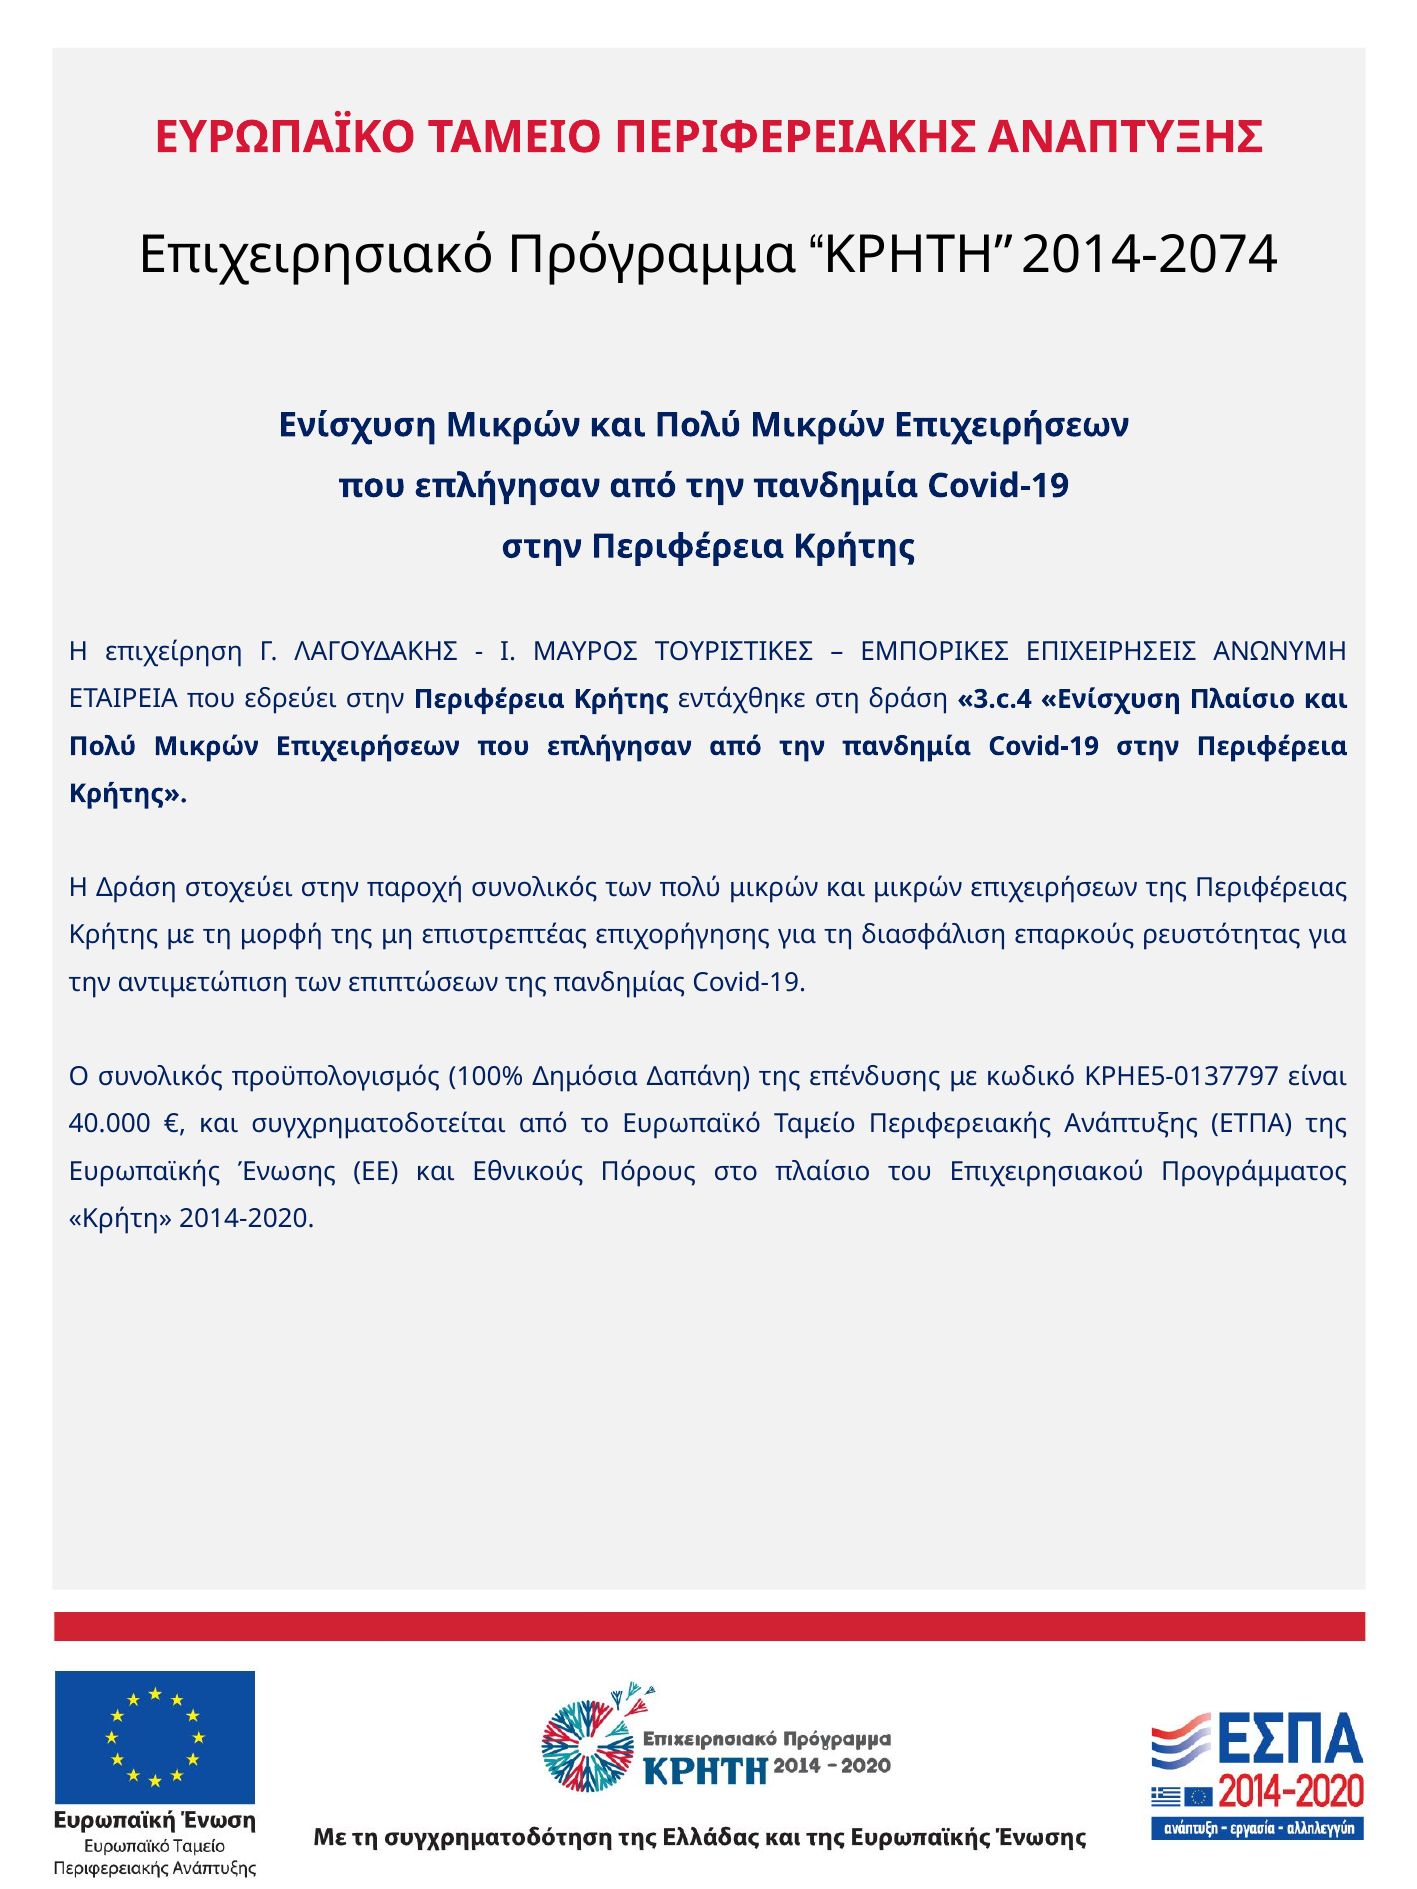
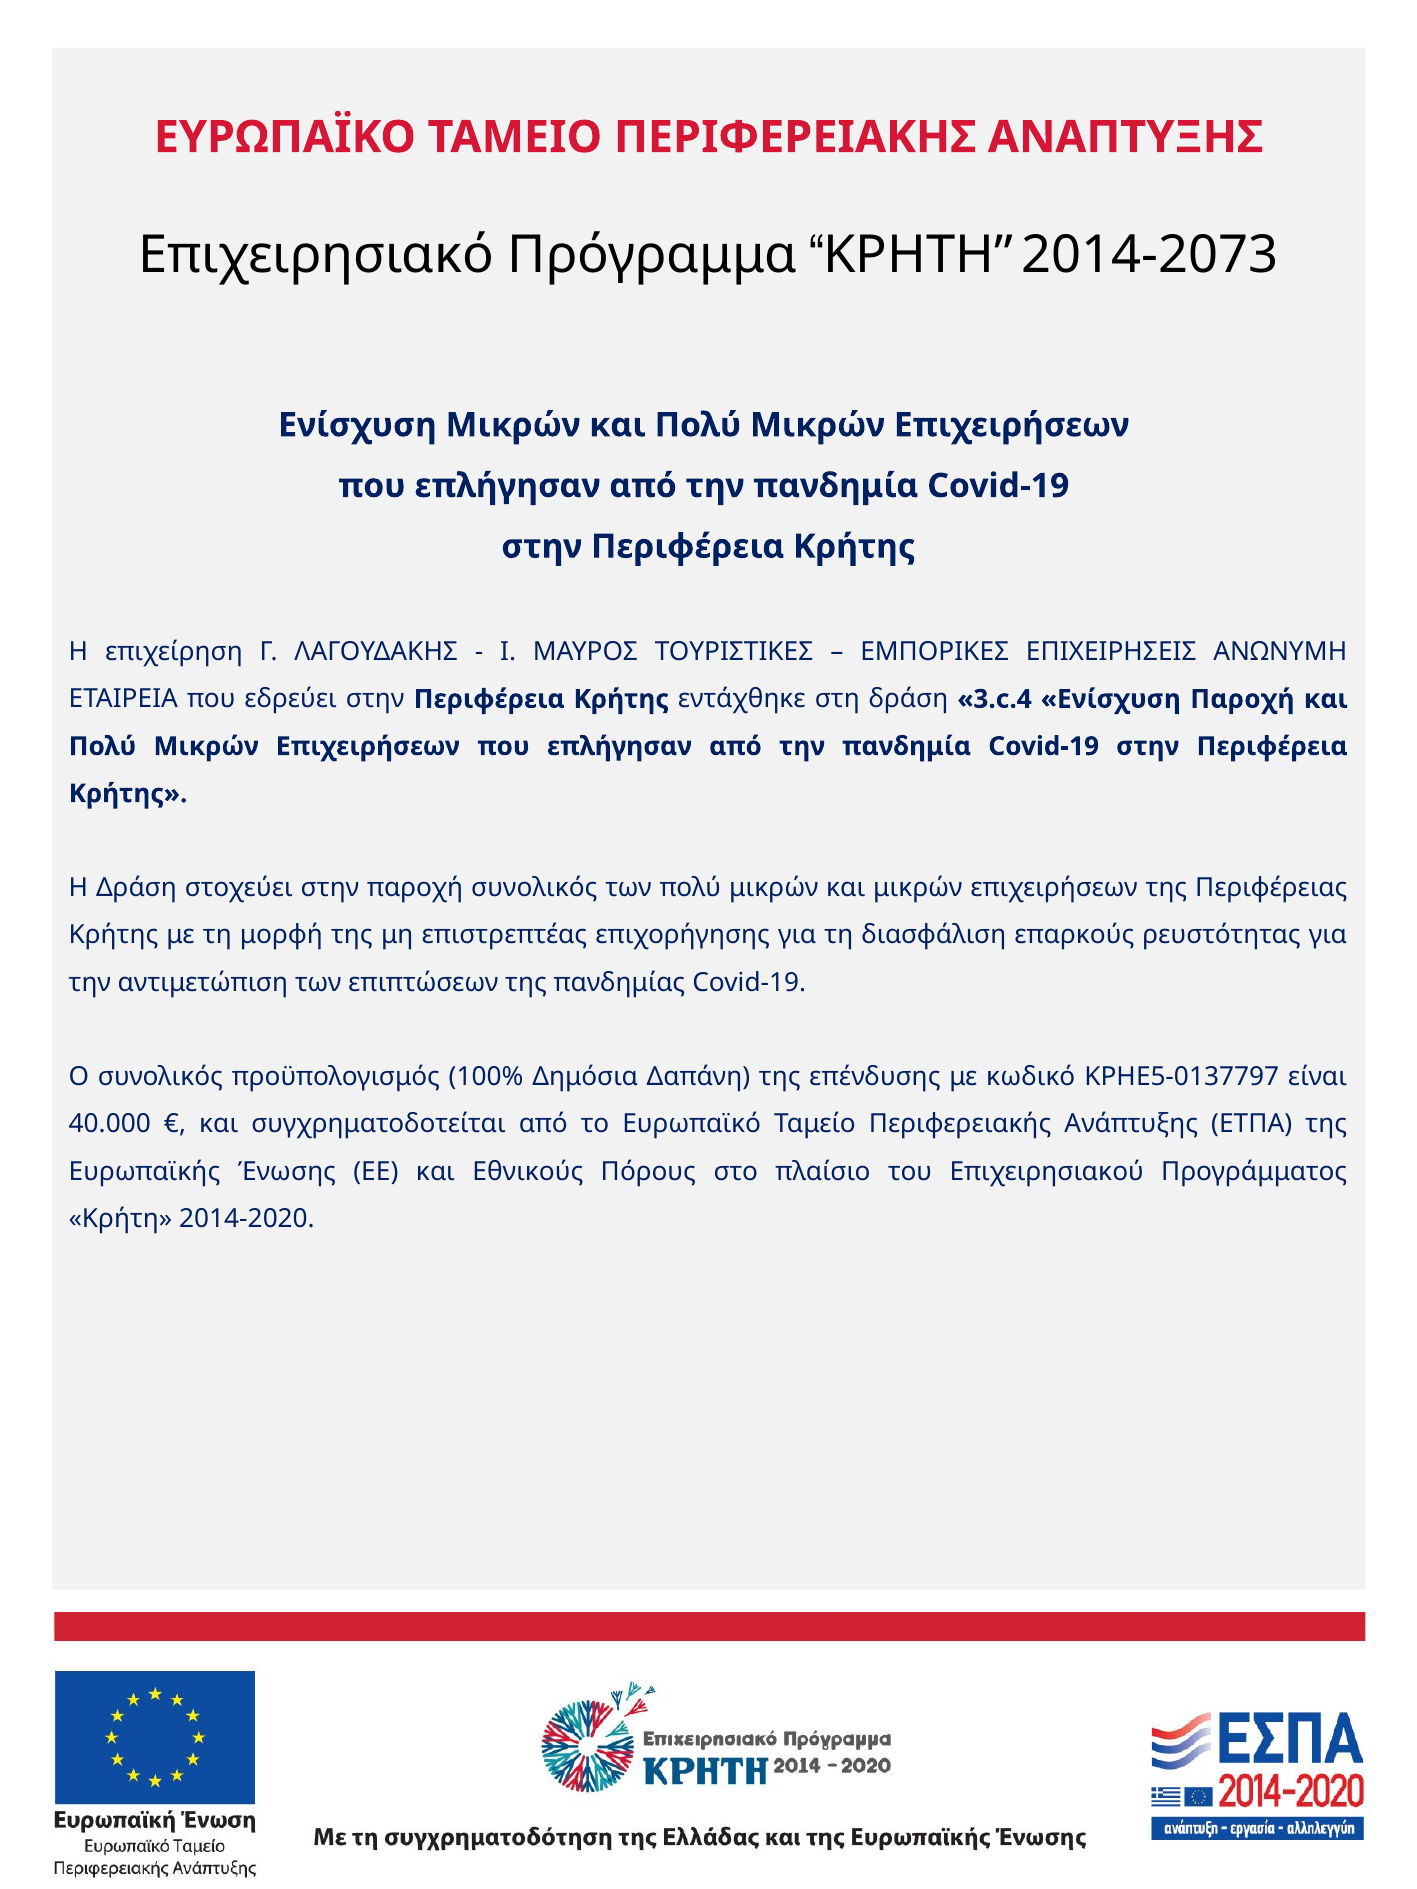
2014-2074: 2014-2074 -> 2014-2073
Ενίσχυση Πλαίσιο: Πλαίσιο -> Παροχή
